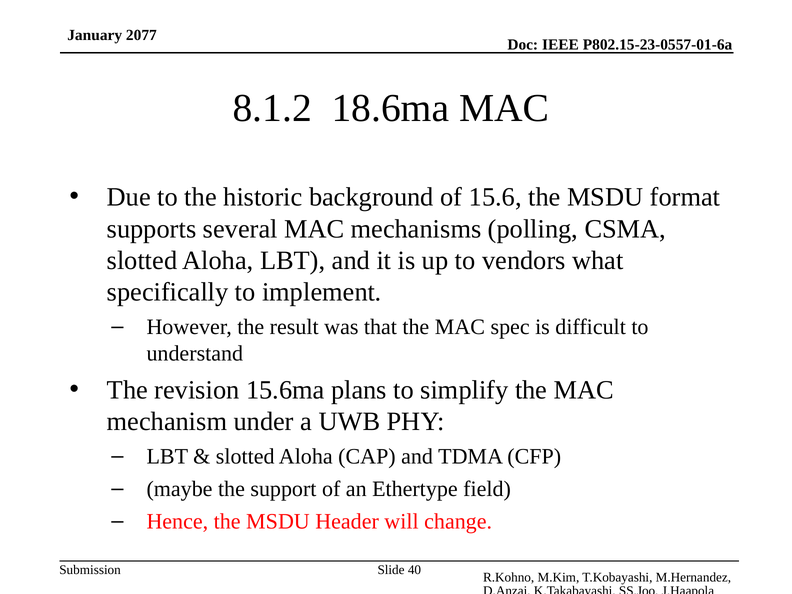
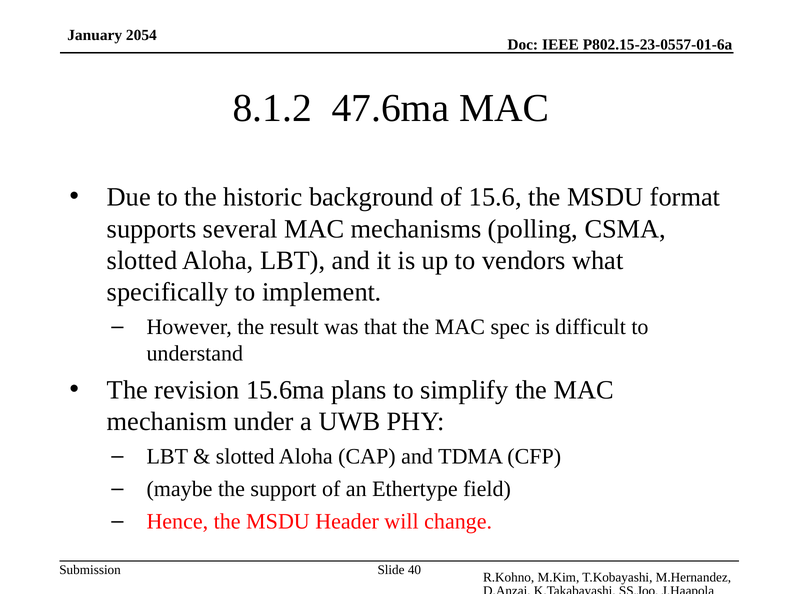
2077: 2077 -> 2054
18.6ma: 18.6ma -> 47.6ma
